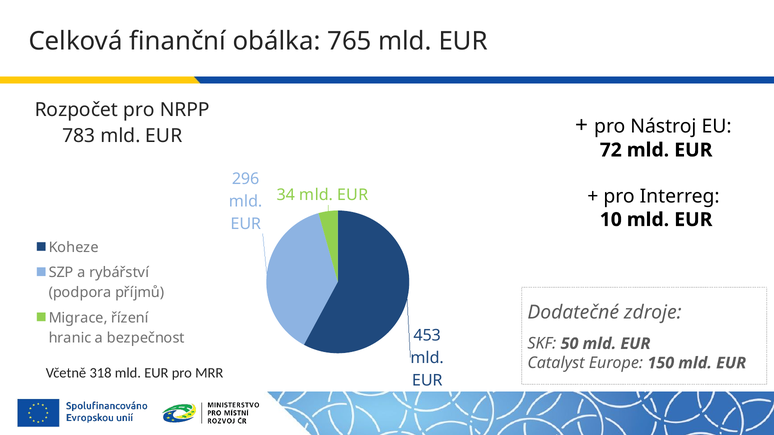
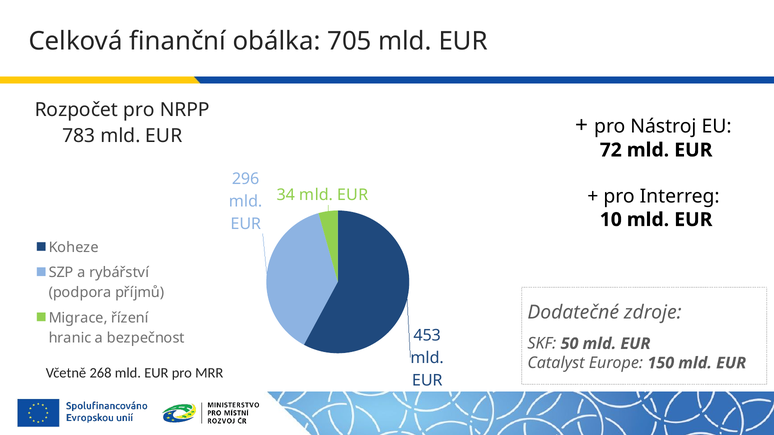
765: 765 -> 705
318: 318 -> 268
